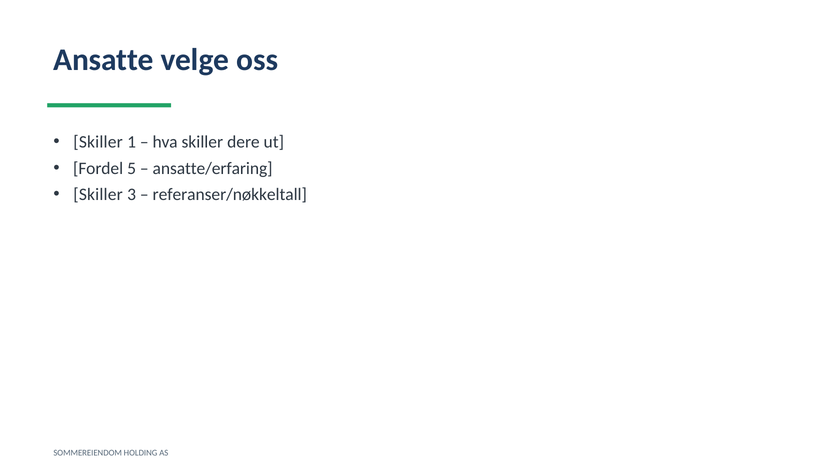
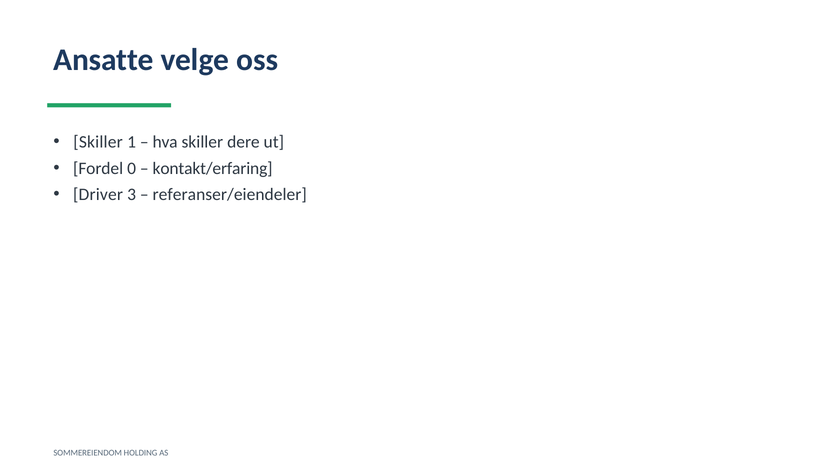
5: 5 -> 0
ansatte/erfaring: ansatte/erfaring -> kontakt/erfaring
Skiller at (98, 195): Skiller -> Driver
referanser/nøkkeltall: referanser/nøkkeltall -> referanser/eiendeler
